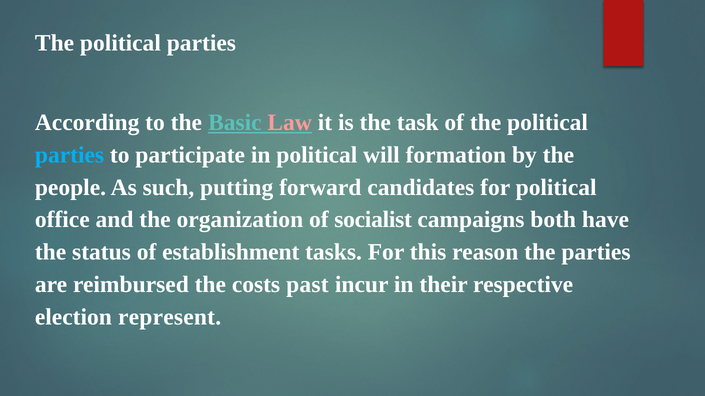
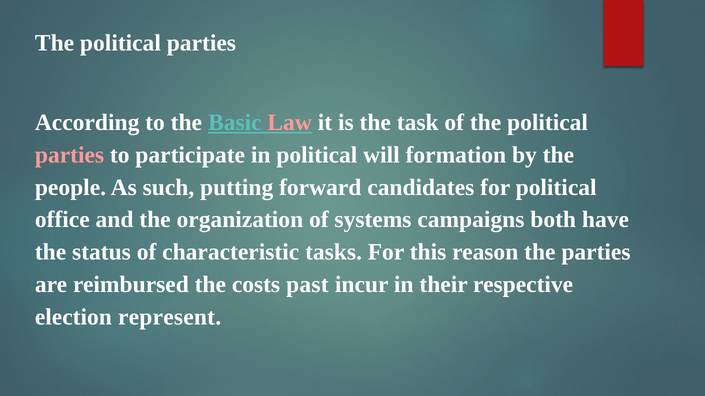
parties at (70, 155) colour: light blue -> pink
socialist: socialist -> systems
establishment: establishment -> characteristic
